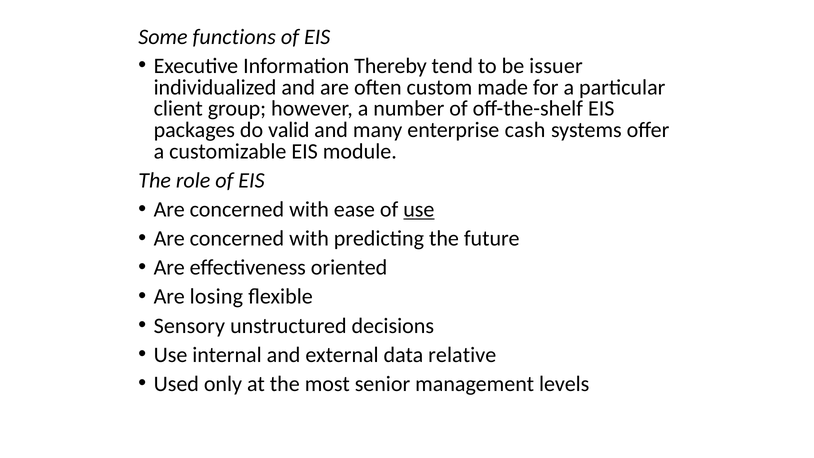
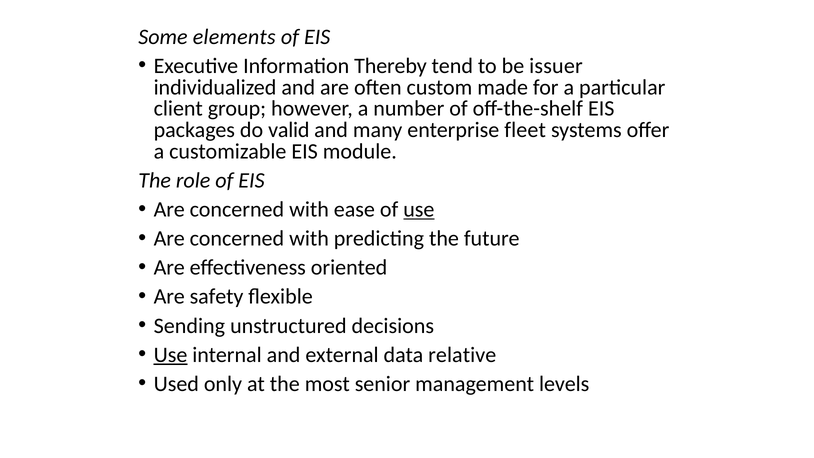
functions: functions -> elements
cash: cash -> fleet
losing: losing -> safety
Sensory: Sensory -> Sending
Use at (170, 355) underline: none -> present
